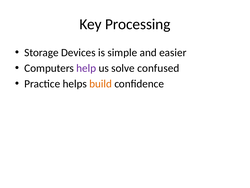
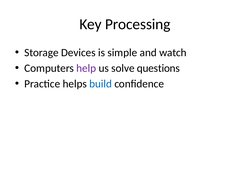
easier: easier -> watch
confused: confused -> questions
build colour: orange -> blue
